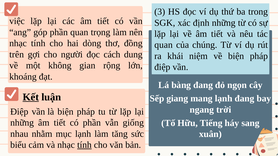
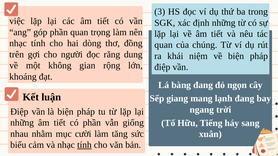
cách: cách -> răng
Kết underline: present -> none
mục lạnh: lạnh -> cười
